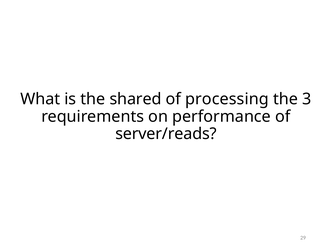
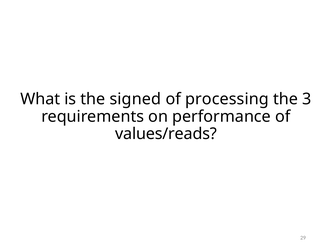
shared: shared -> signed
server/reads: server/reads -> values/reads
